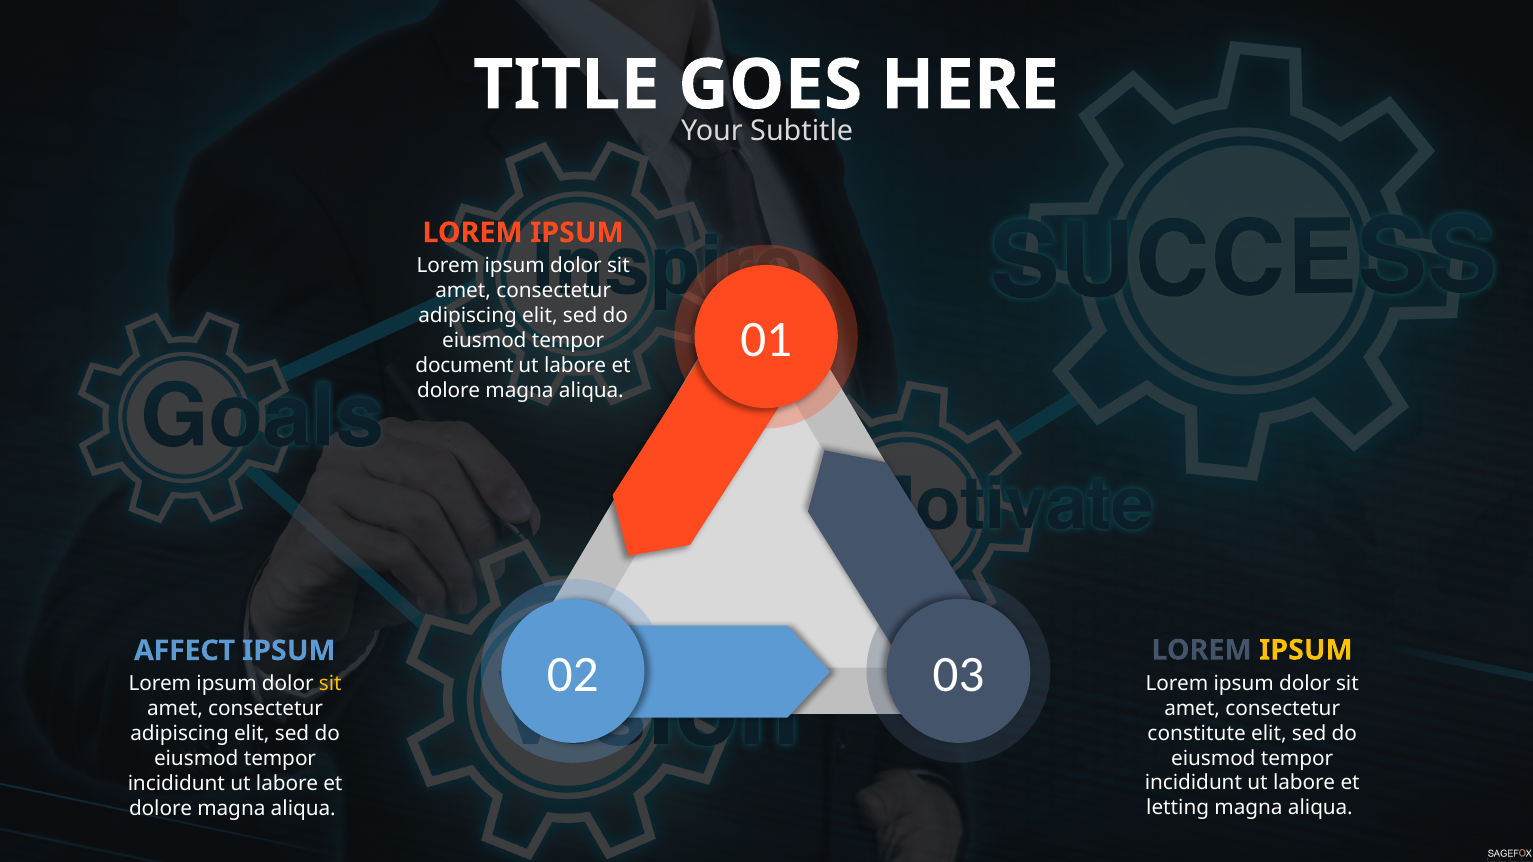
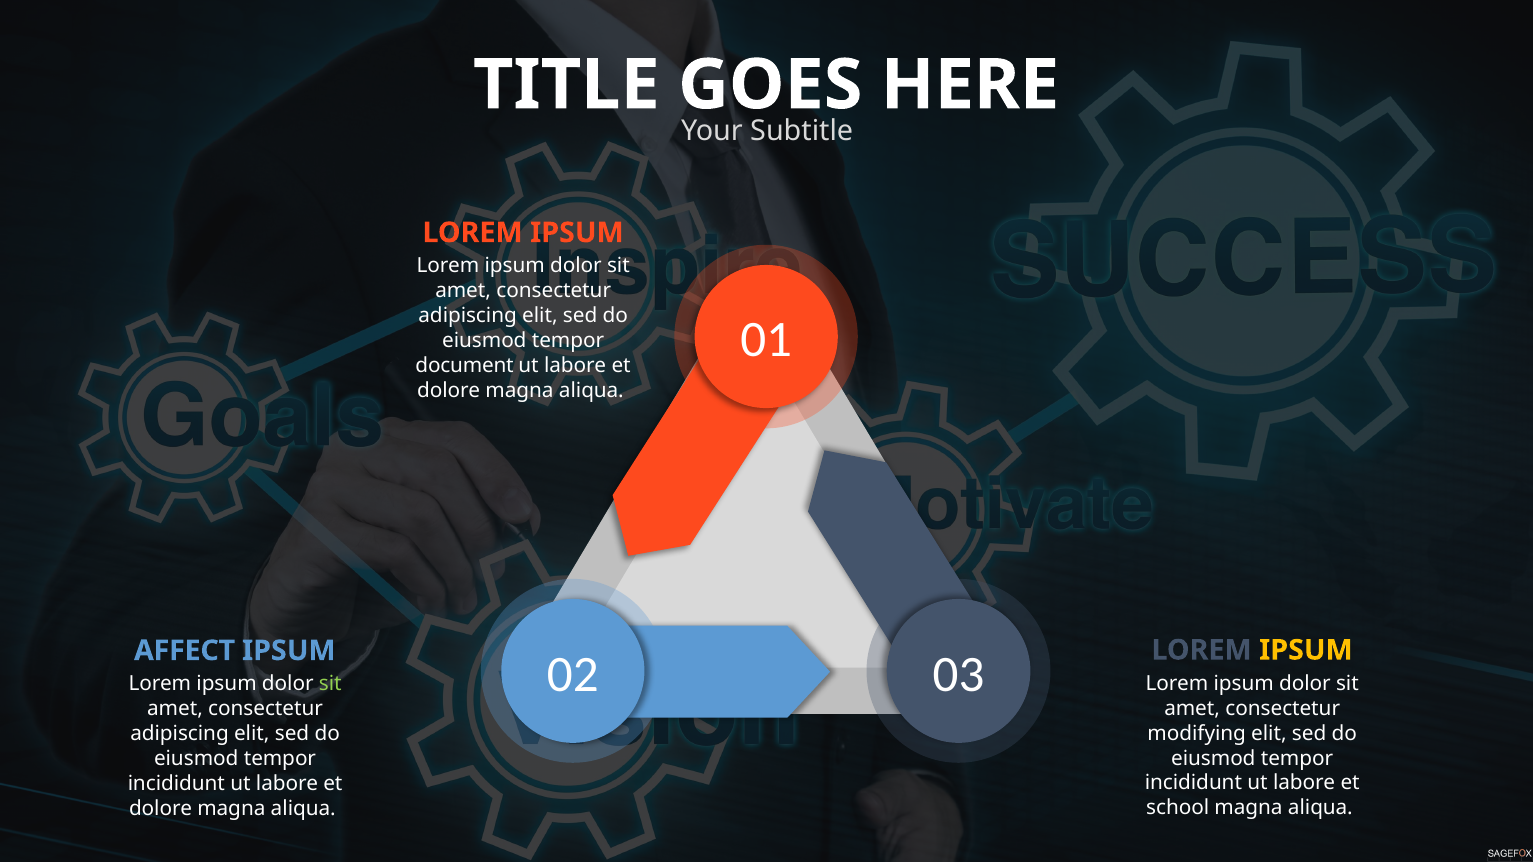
sit at (330, 684) colour: yellow -> light green
constitute: constitute -> modifying
letting: letting -> school
